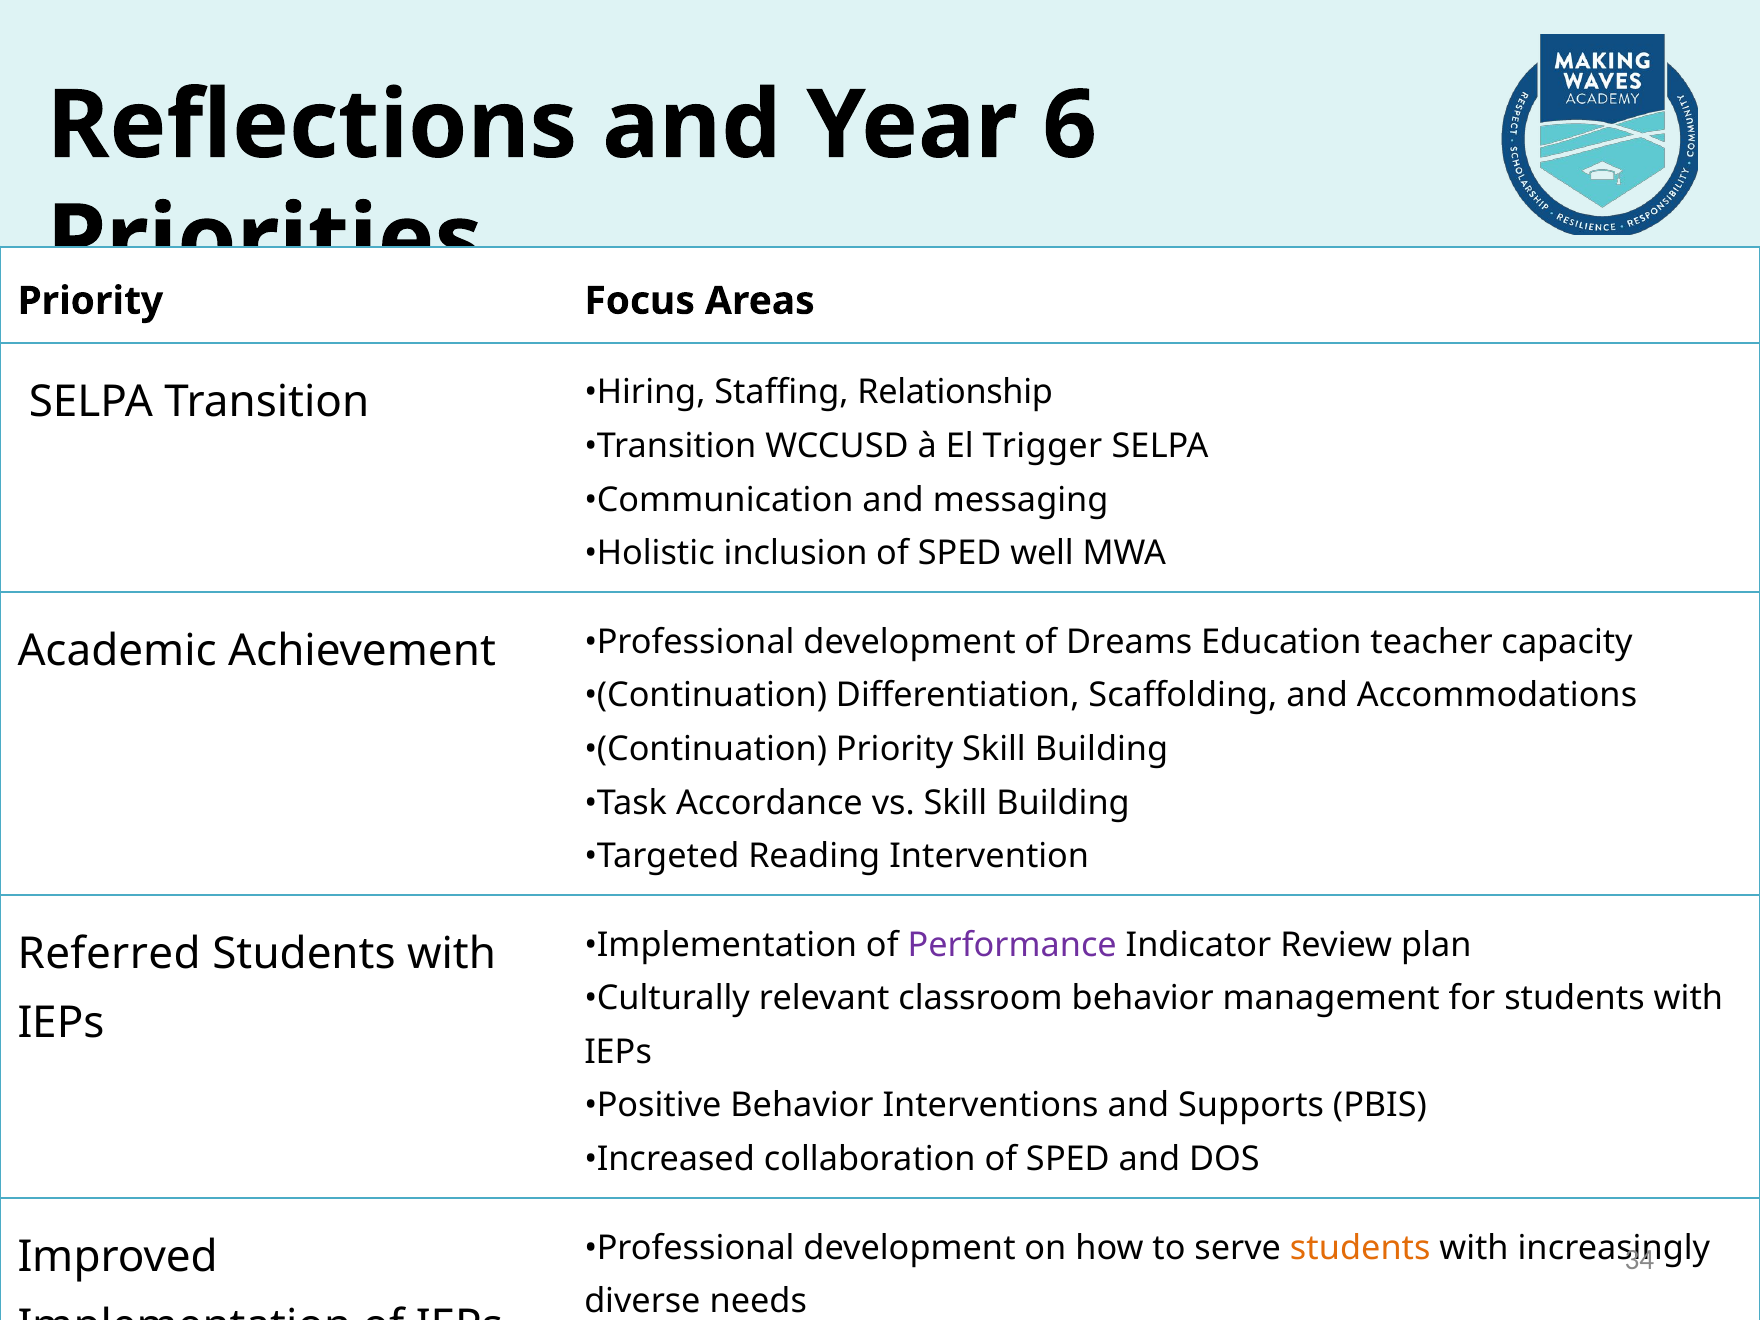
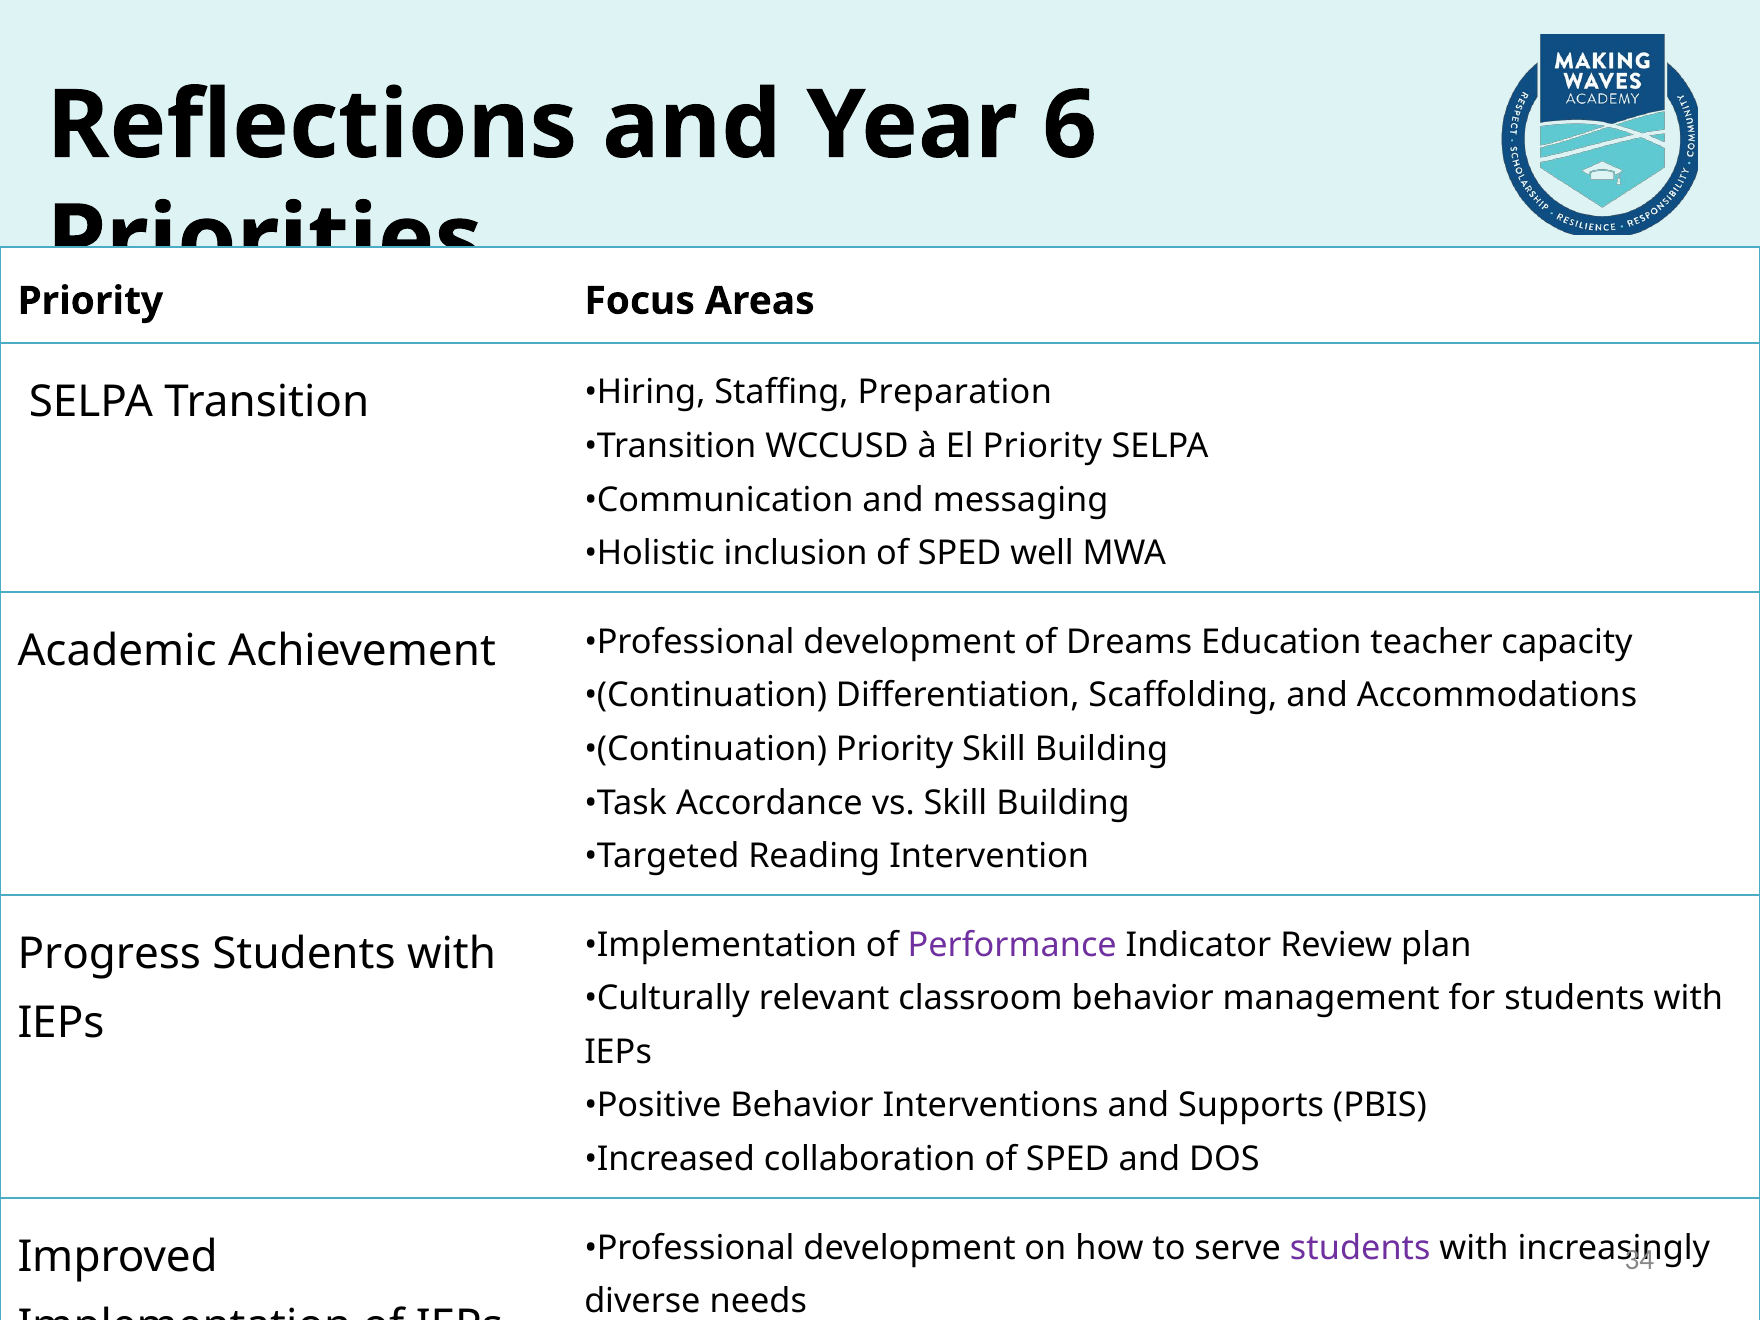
Relationship: Relationship -> Preparation
El Trigger: Trigger -> Priority
Referred: Referred -> Progress
students at (1360, 1248) colour: orange -> purple
